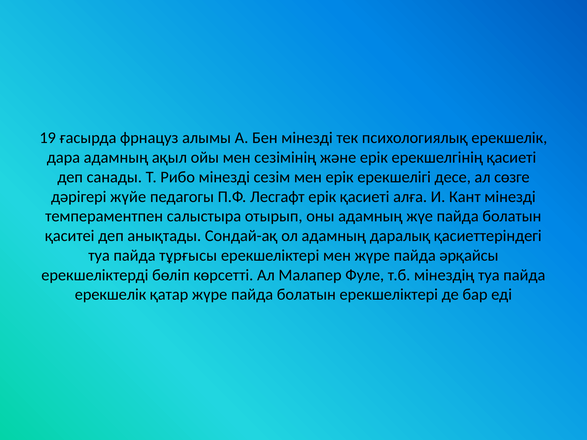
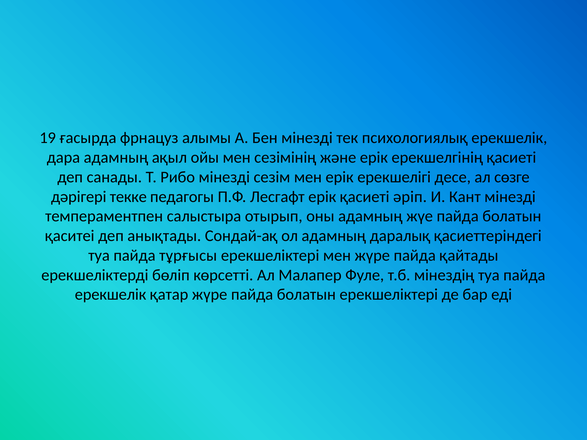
жүйе: жүйе -> текке
алға: алға -> әріп
әрқайсы: әрқайсы -> қайтады
